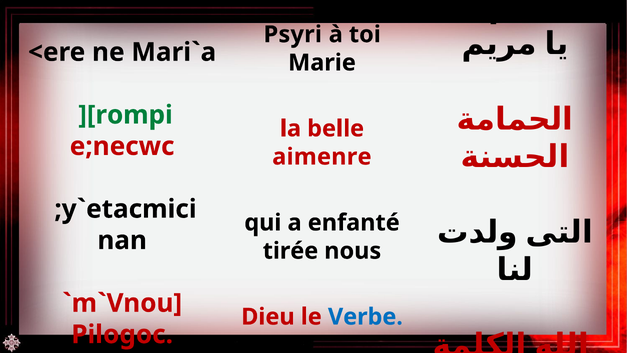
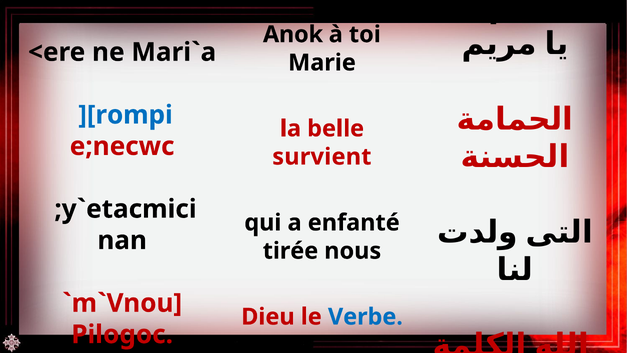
Psyri: Psyri -> Anok
][rompi colour: green -> blue
aimenre: aimenre -> survient
